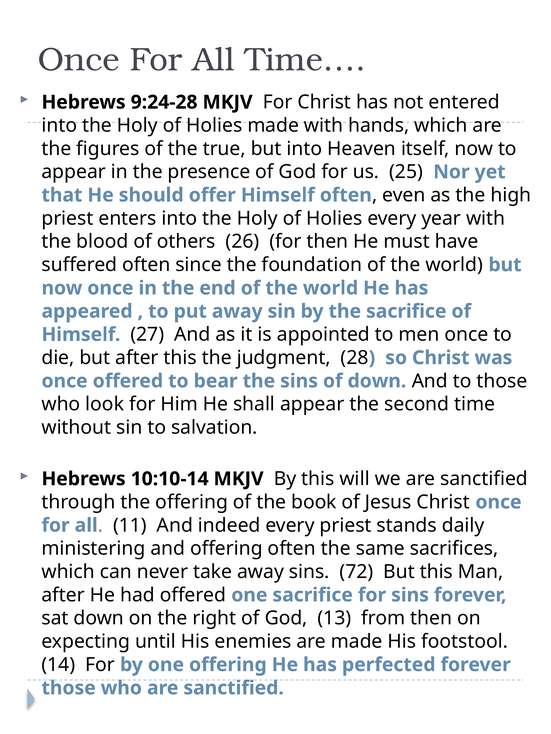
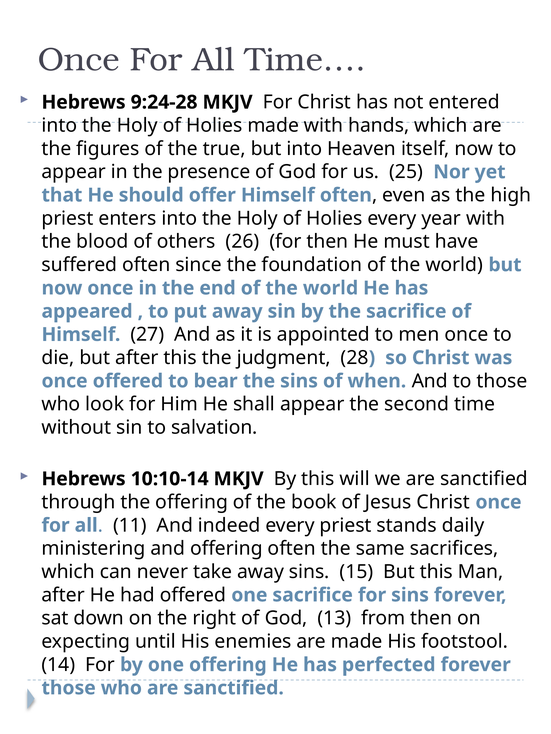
of down: down -> when
72: 72 -> 15
